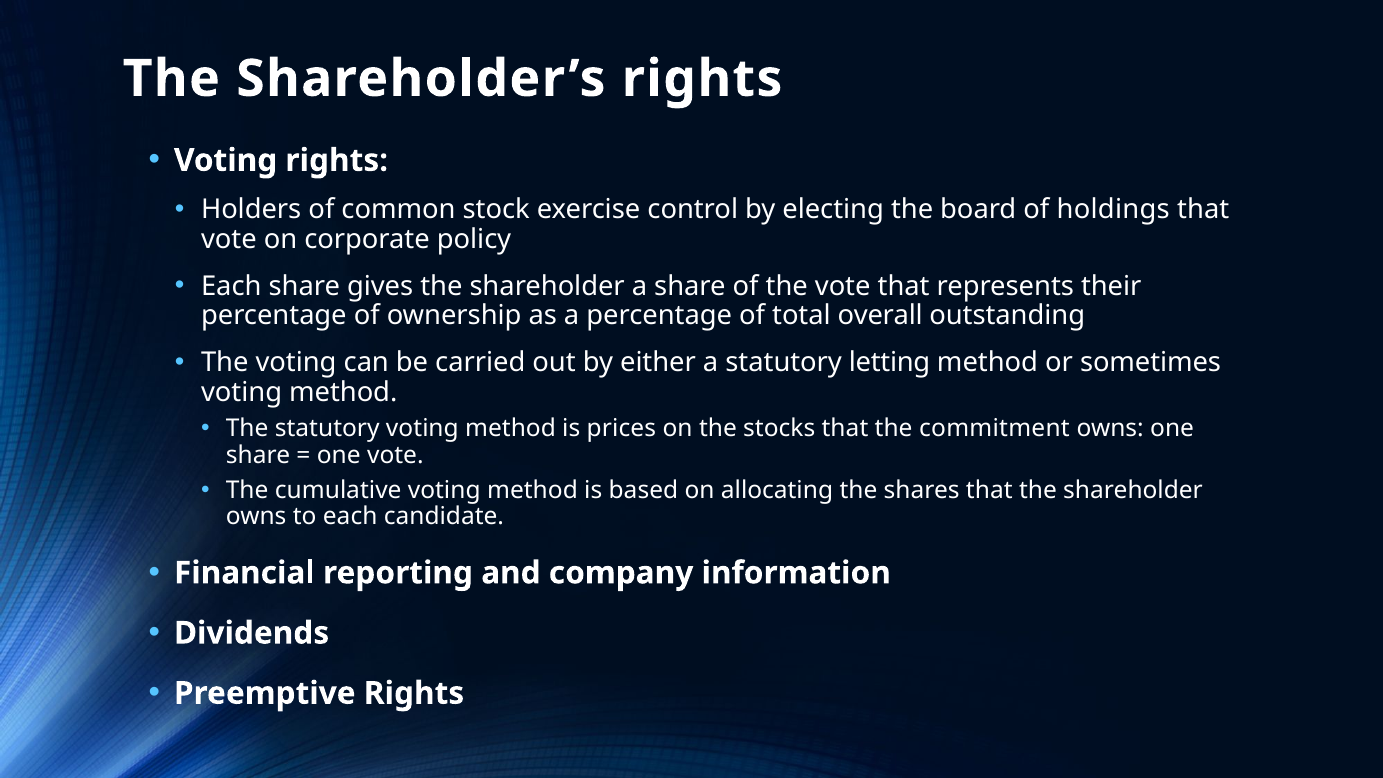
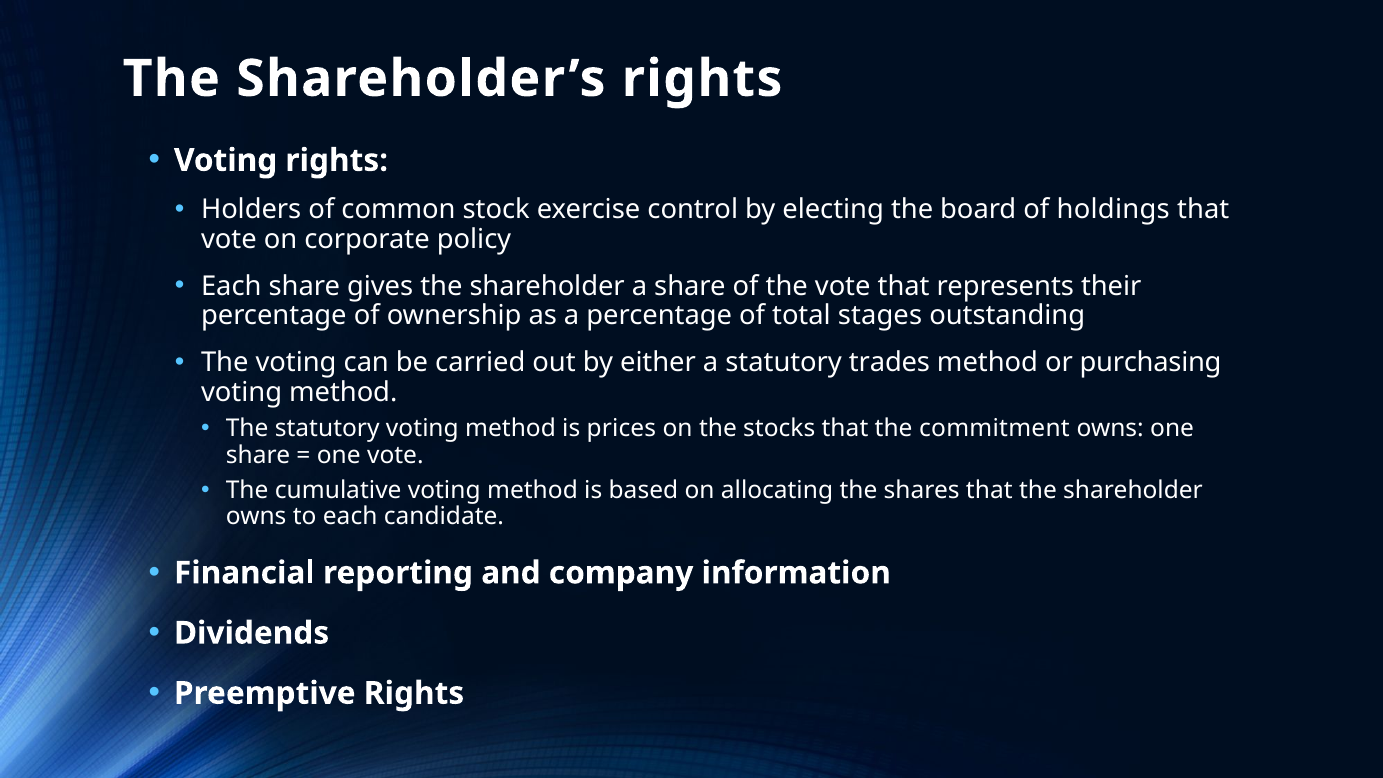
overall: overall -> stages
letting: letting -> trades
sometimes: sometimes -> purchasing
